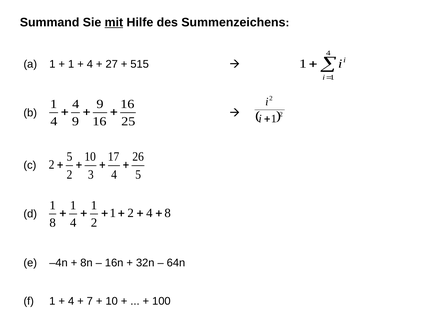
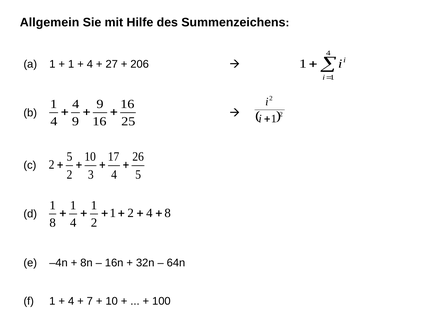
Summand: Summand -> Allgemein
mit underline: present -> none
515: 515 -> 206
